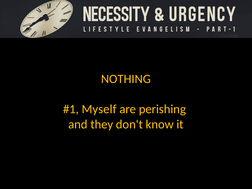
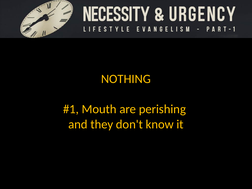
Myself: Myself -> Mouth
